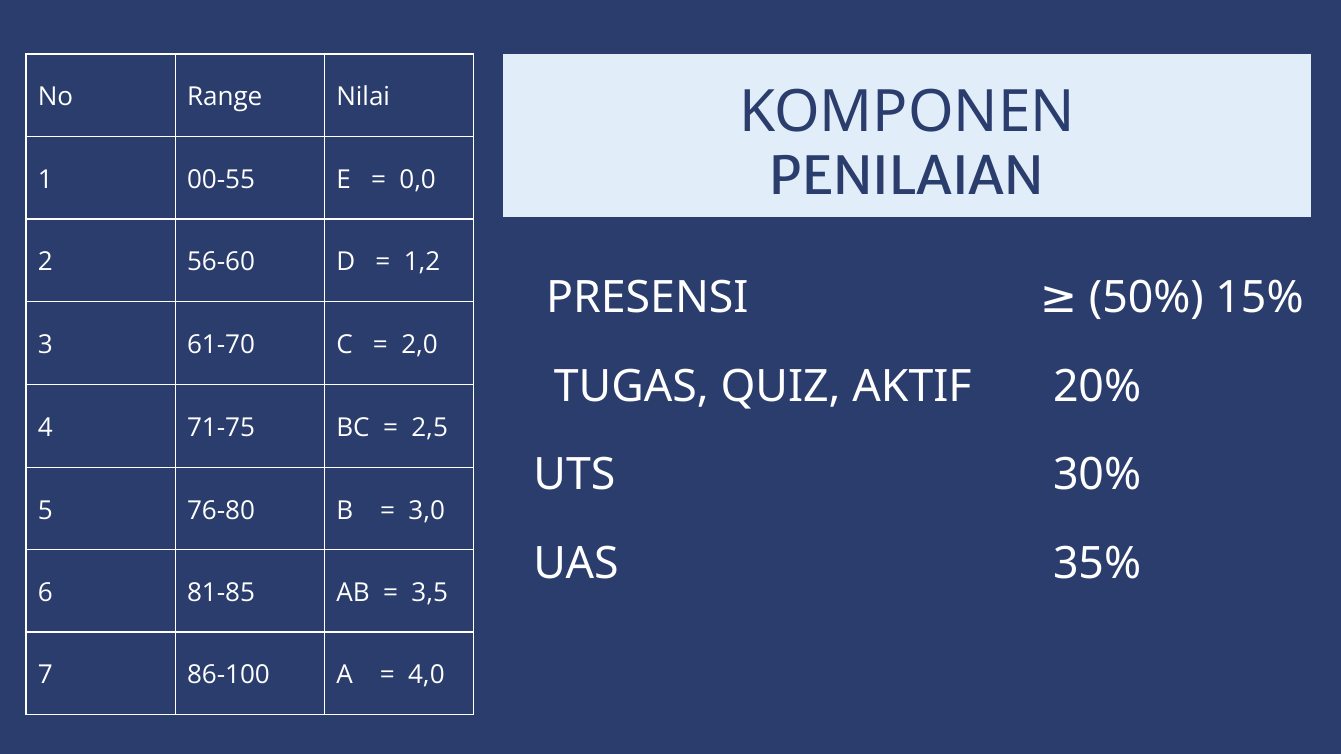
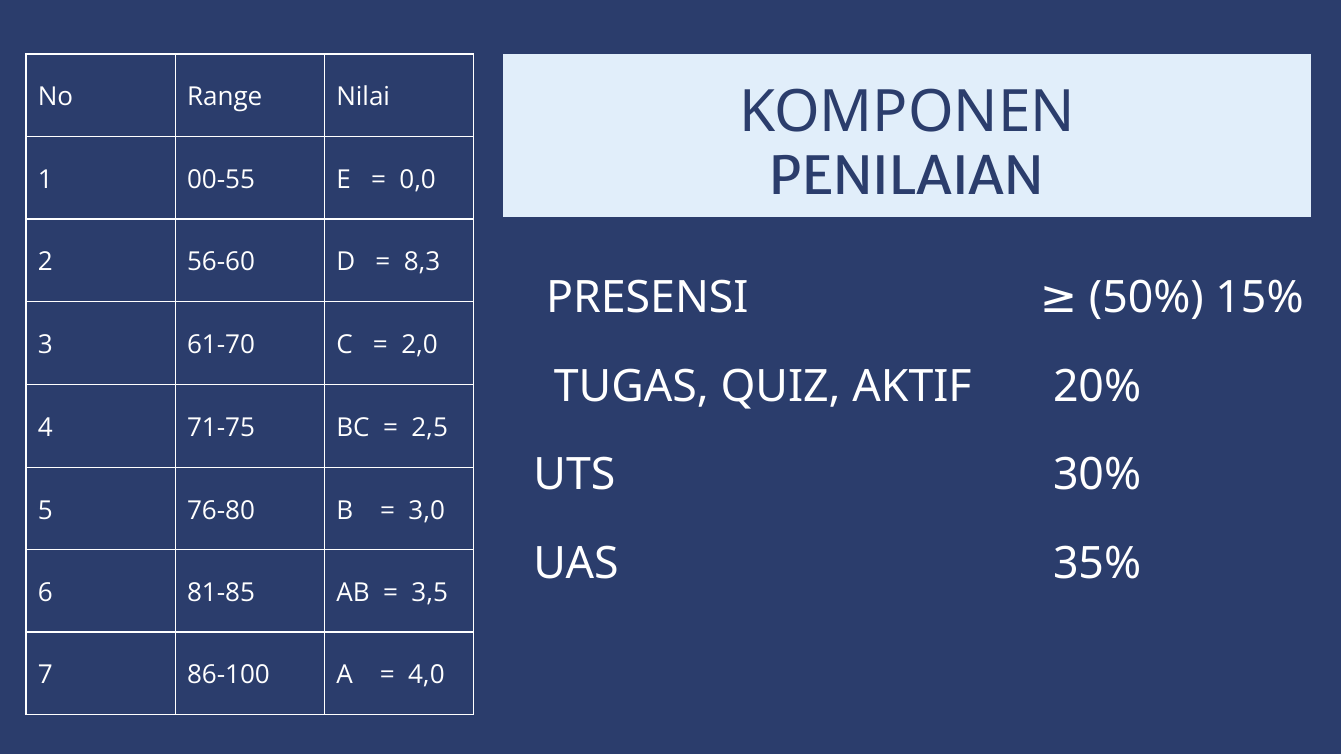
1,2: 1,2 -> 8,3
